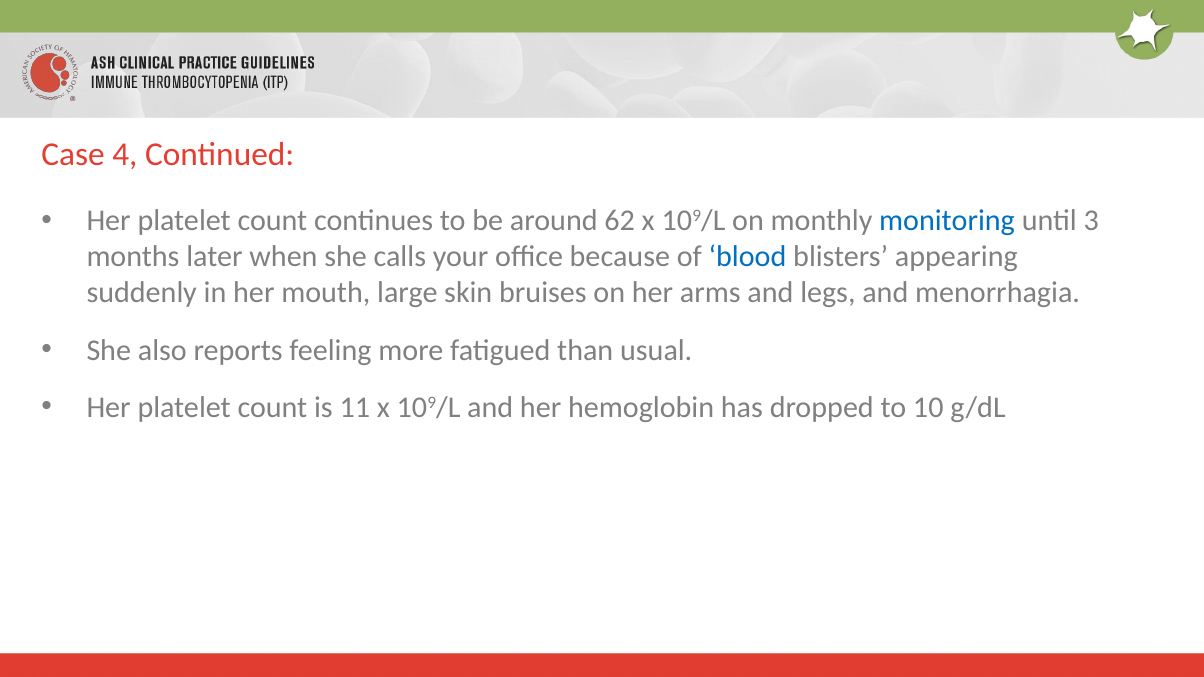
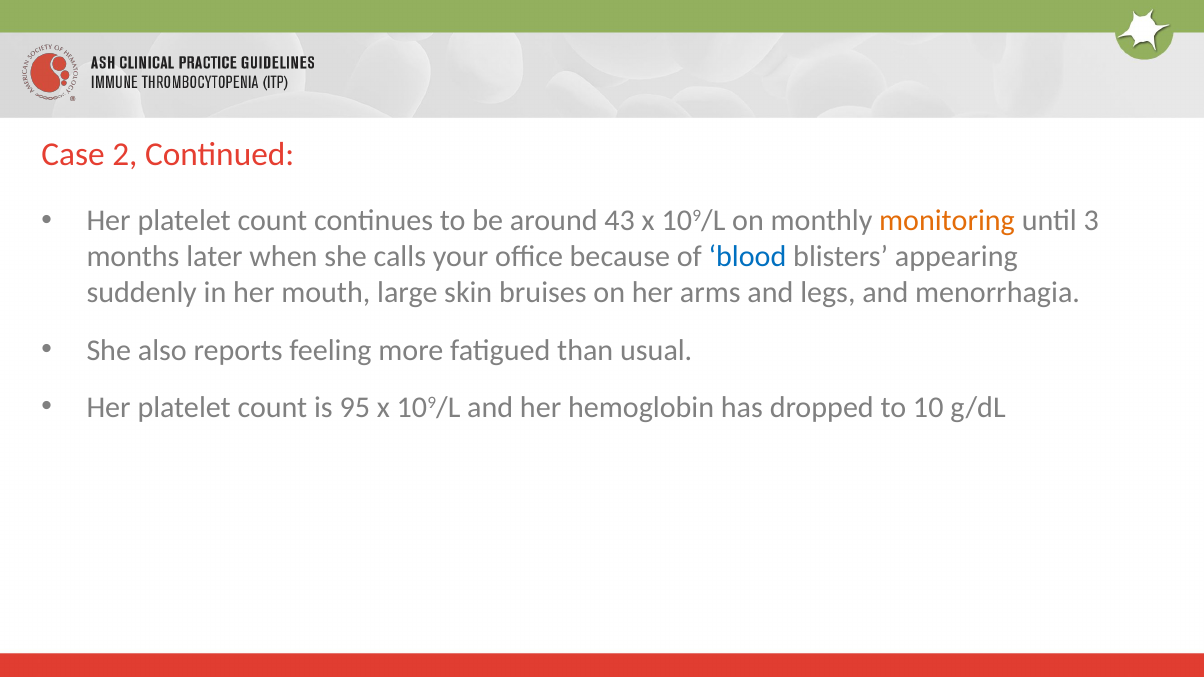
4: 4 -> 2
62: 62 -> 43
monitoring colour: blue -> orange
11: 11 -> 95
